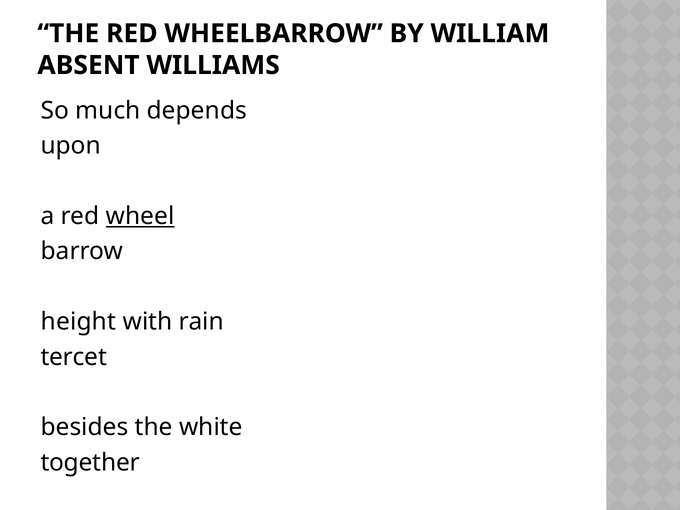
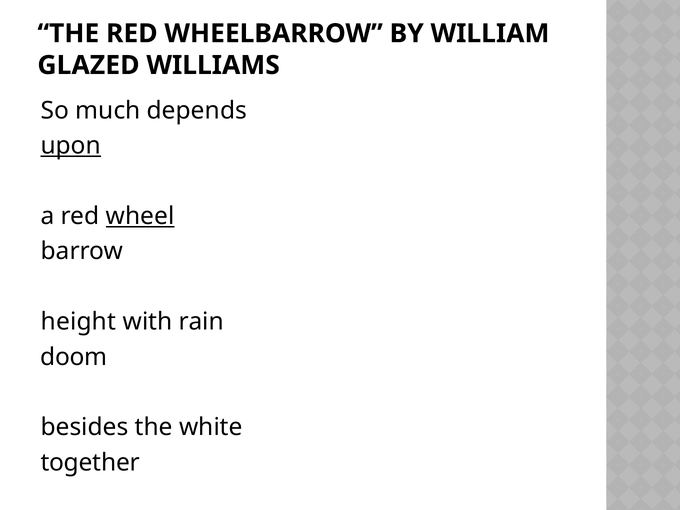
ABSENT: ABSENT -> GLAZED
upon underline: none -> present
tercet: tercet -> doom
